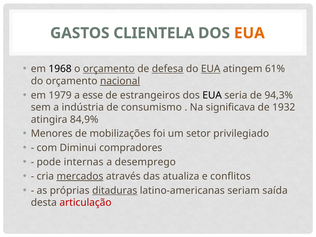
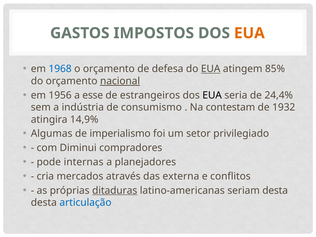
CLIENTELA: CLIENTELA -> IMPOSTOS
1968 colour: black -> blue
orçamento at (109, 69) underline: present -> none
defesa underline: present -> none
61%: 61% -> 85%
1979: 1979 -> 1956
94,3%: 94,3% -> 24,4%
significava: significava -> contestam
84,9%: 84,9% -> 14,9%
Menores: Menores -> Algumas
mobilizações: mobilizações -> imperialismo
desemprego: desemprego -> planejadores
mercados underline: present -> none
atualiza: atualiza -> externa
seriam saída: saída -> desta
articulação colour: red -> blue
